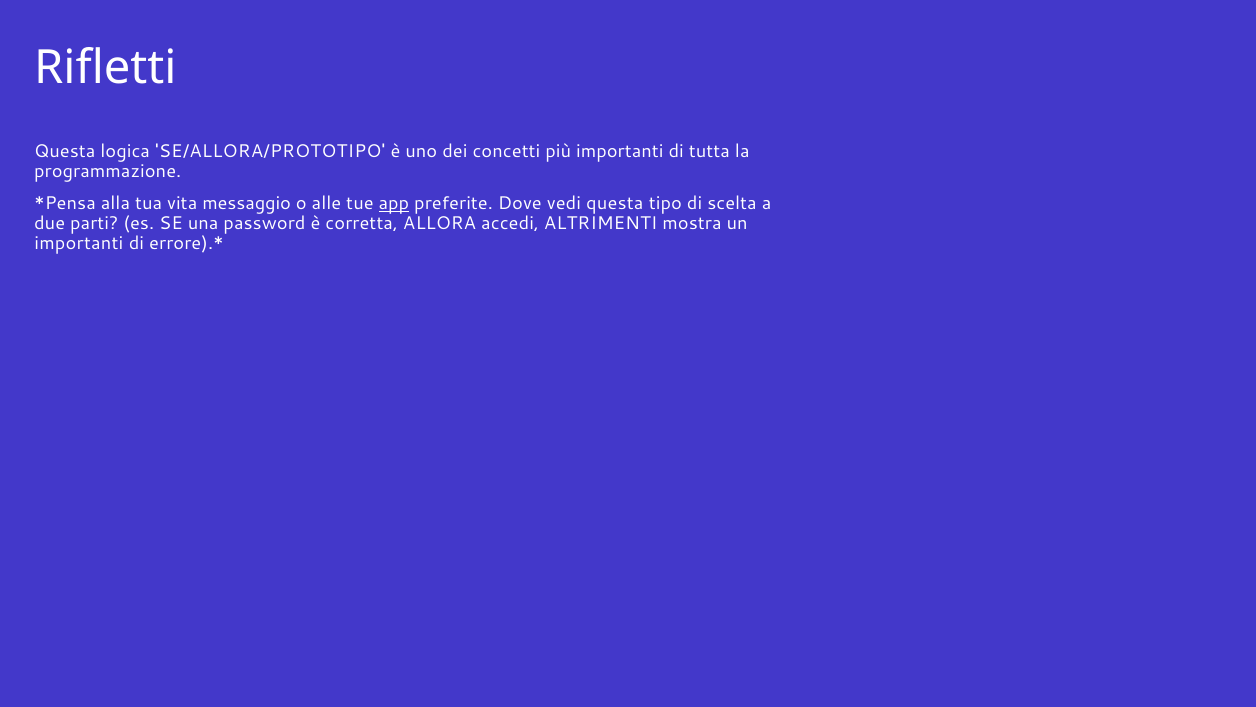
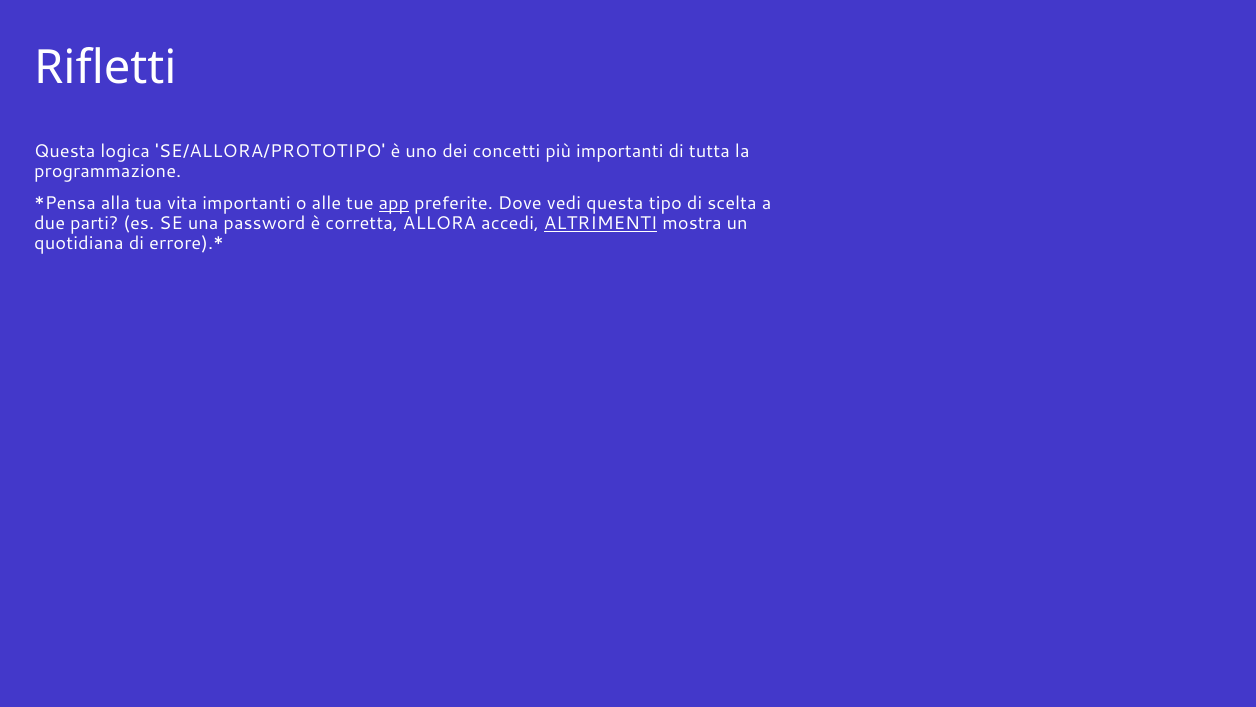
vita messaggio: messaggio -> importanti
ALTRIMENTI underline: none -> present
importanti at (79, 243): importanti -> quotidiana
